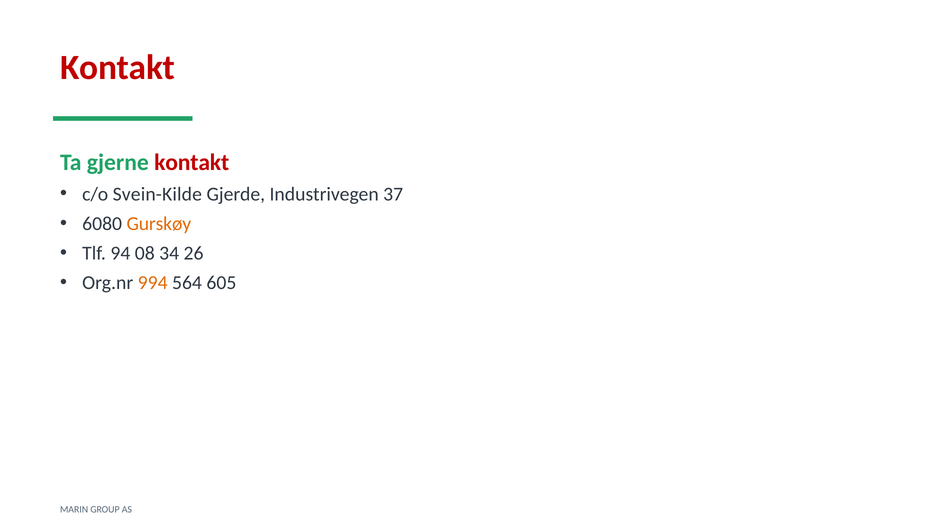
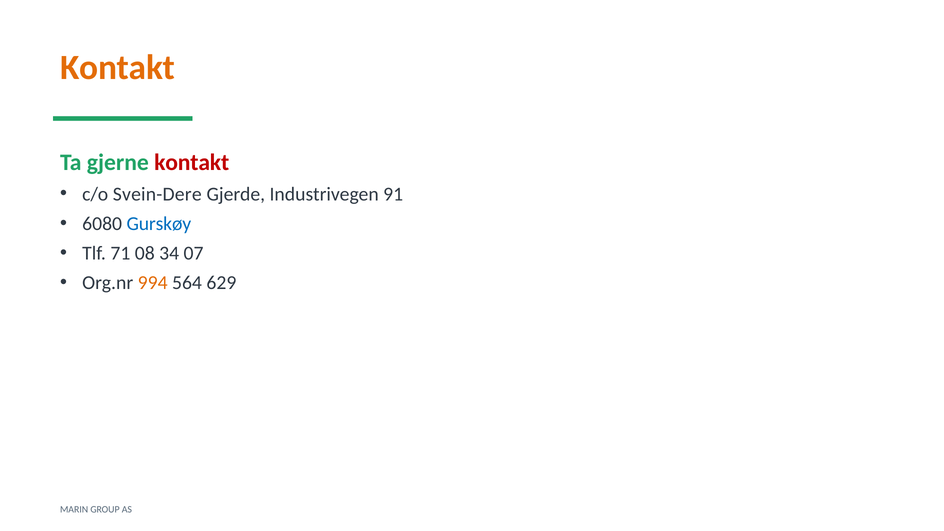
Kontakt at (118, 67) colour: red -> orange
Svein-Kilde: Svein-Kilde -> Svein-Dere
37: 37 -> 91
Gurskøy colour: orange -> blue
94: 94 -> 71
26: 26 -> 07
605: 605 -> 629
